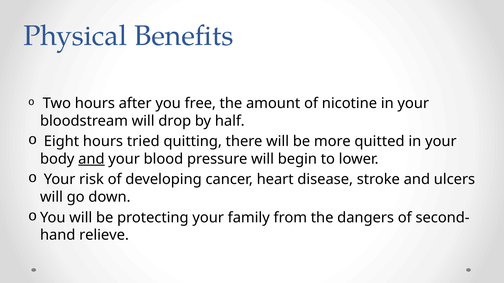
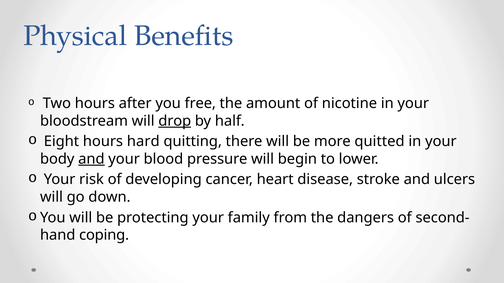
drop underline: none -> present
tried: tried -> hard
relieve: relieve -> coping
